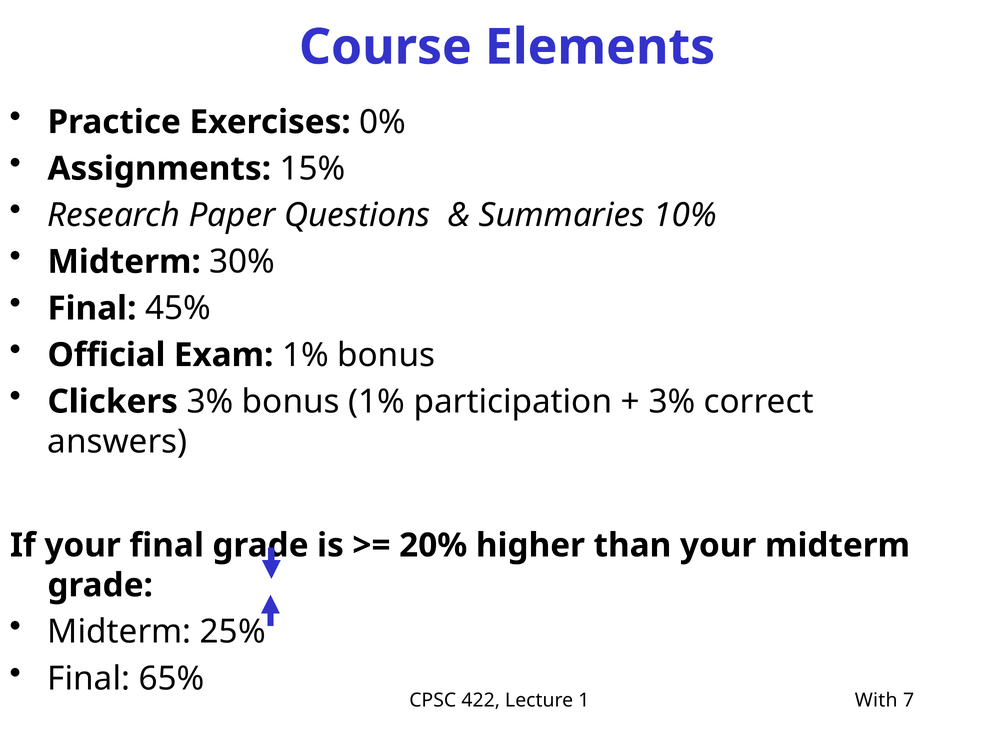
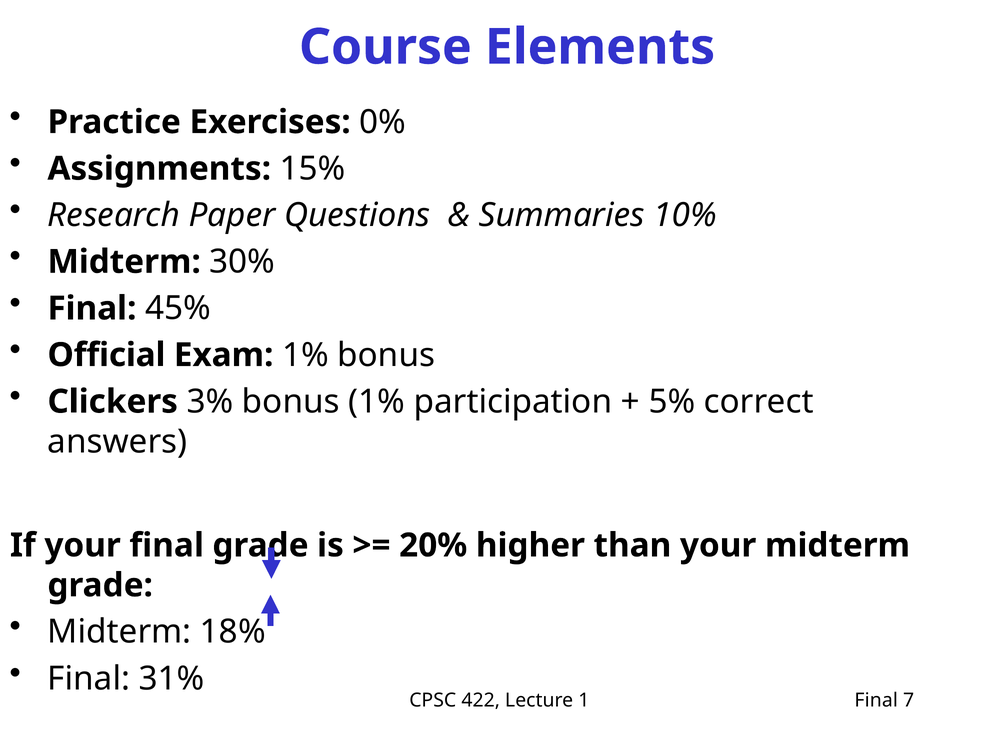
3% at (672, 402): 3% -> 5%
25%: 25% -> 18%
65%: 65% -> 31%
1 With: With -> Final
